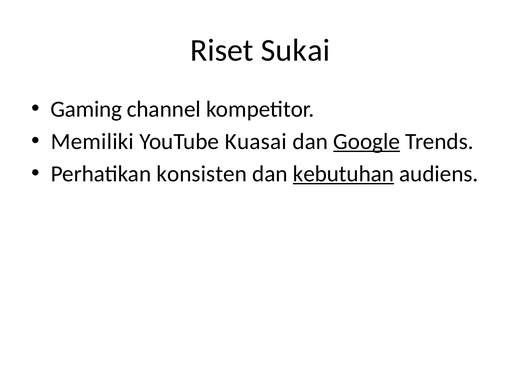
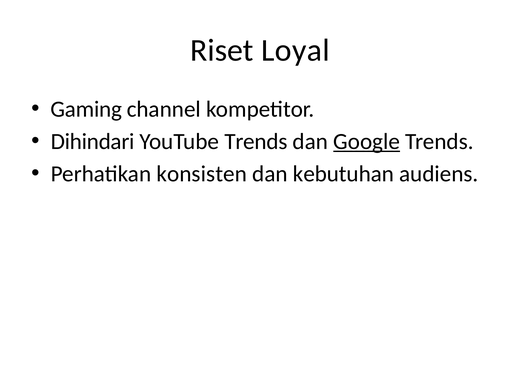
Sukai: Sukai -> Loyal
Memiliki: Memiliki -> Dihindari
YouTube Kuasai: Kuasai -> Trends
kebutuhan underline: present -> none
